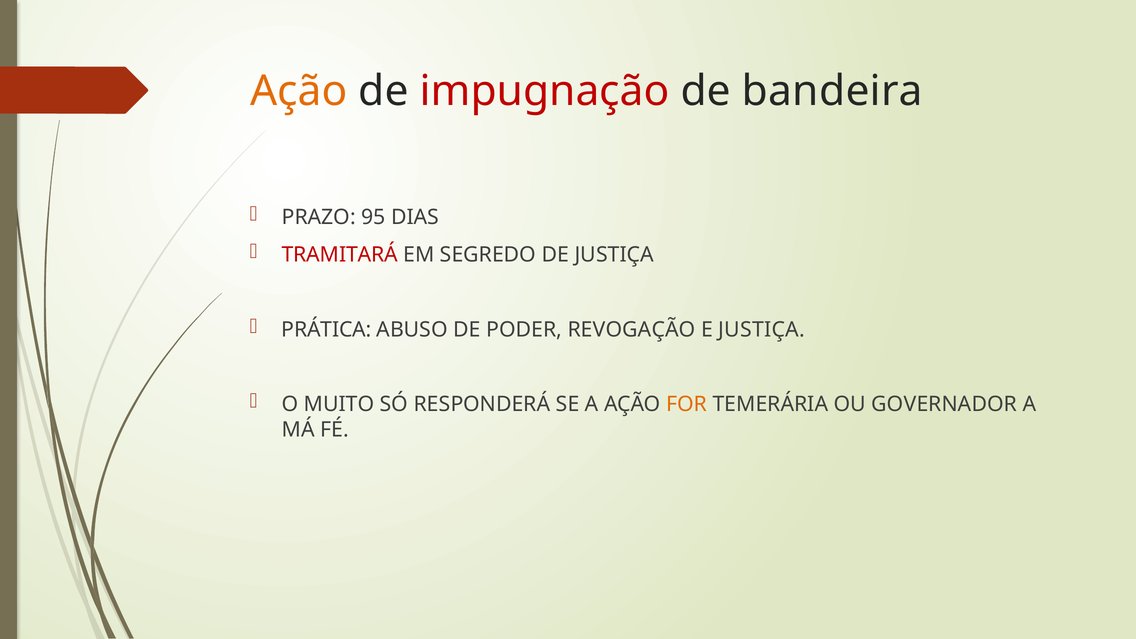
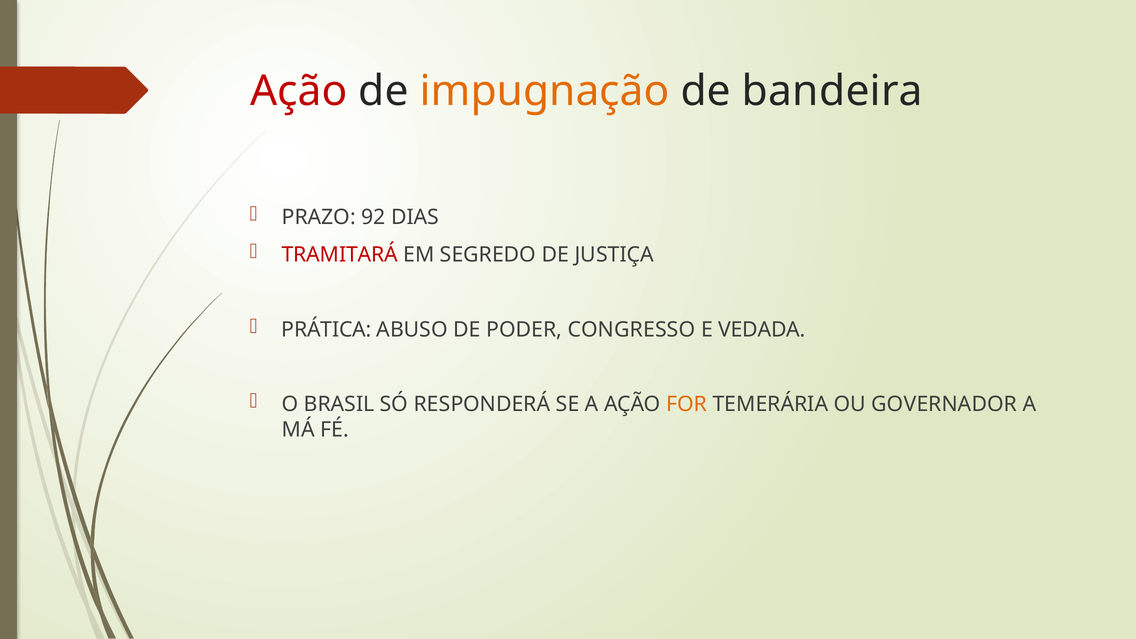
Ação at (299, 91) colour: orange -> red
impugnação colour: red -> orange
95: 95 -> 92
REVOGAÇÃO: REVOGAÇÃO -> CONGRESSO
E JUSTIÇA: JUSTIÇA -> VEDADA
MUITO: MUITO -> BRASIL
